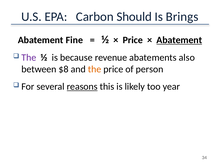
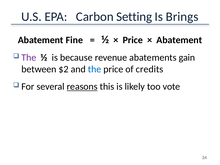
Should: Should -> Setting
Abatement at (179, 40) underline: present -> none
also: also -> gain
$8: $8 -> $2
the at (95, 69) colour: orange -> blue
person: person -> credits
year: year -> vote
